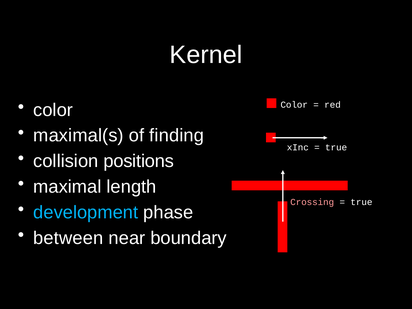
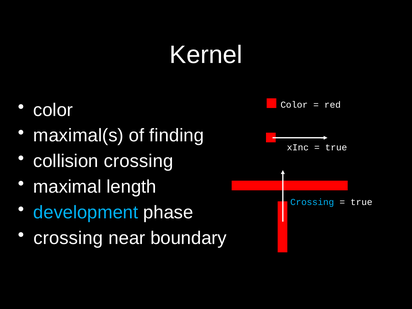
collision positions: positions -> crossing
Crossing at (312, 202) colour: pink -> light blue
between at (68, 238): between -> crossing
